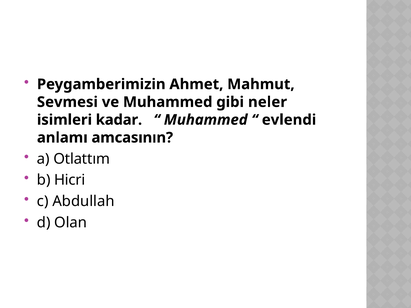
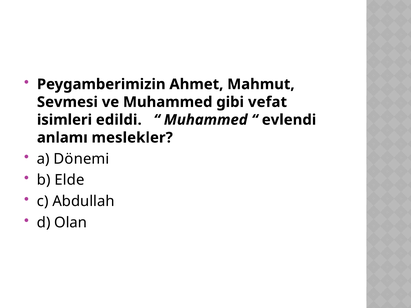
neler: neler -> vefat
kadar: kadar -> edildi
amcasının: amcasının -> meslekler
Otlattım: Otlattım -> Dönemi
Hicri: Hicri -> Elde
